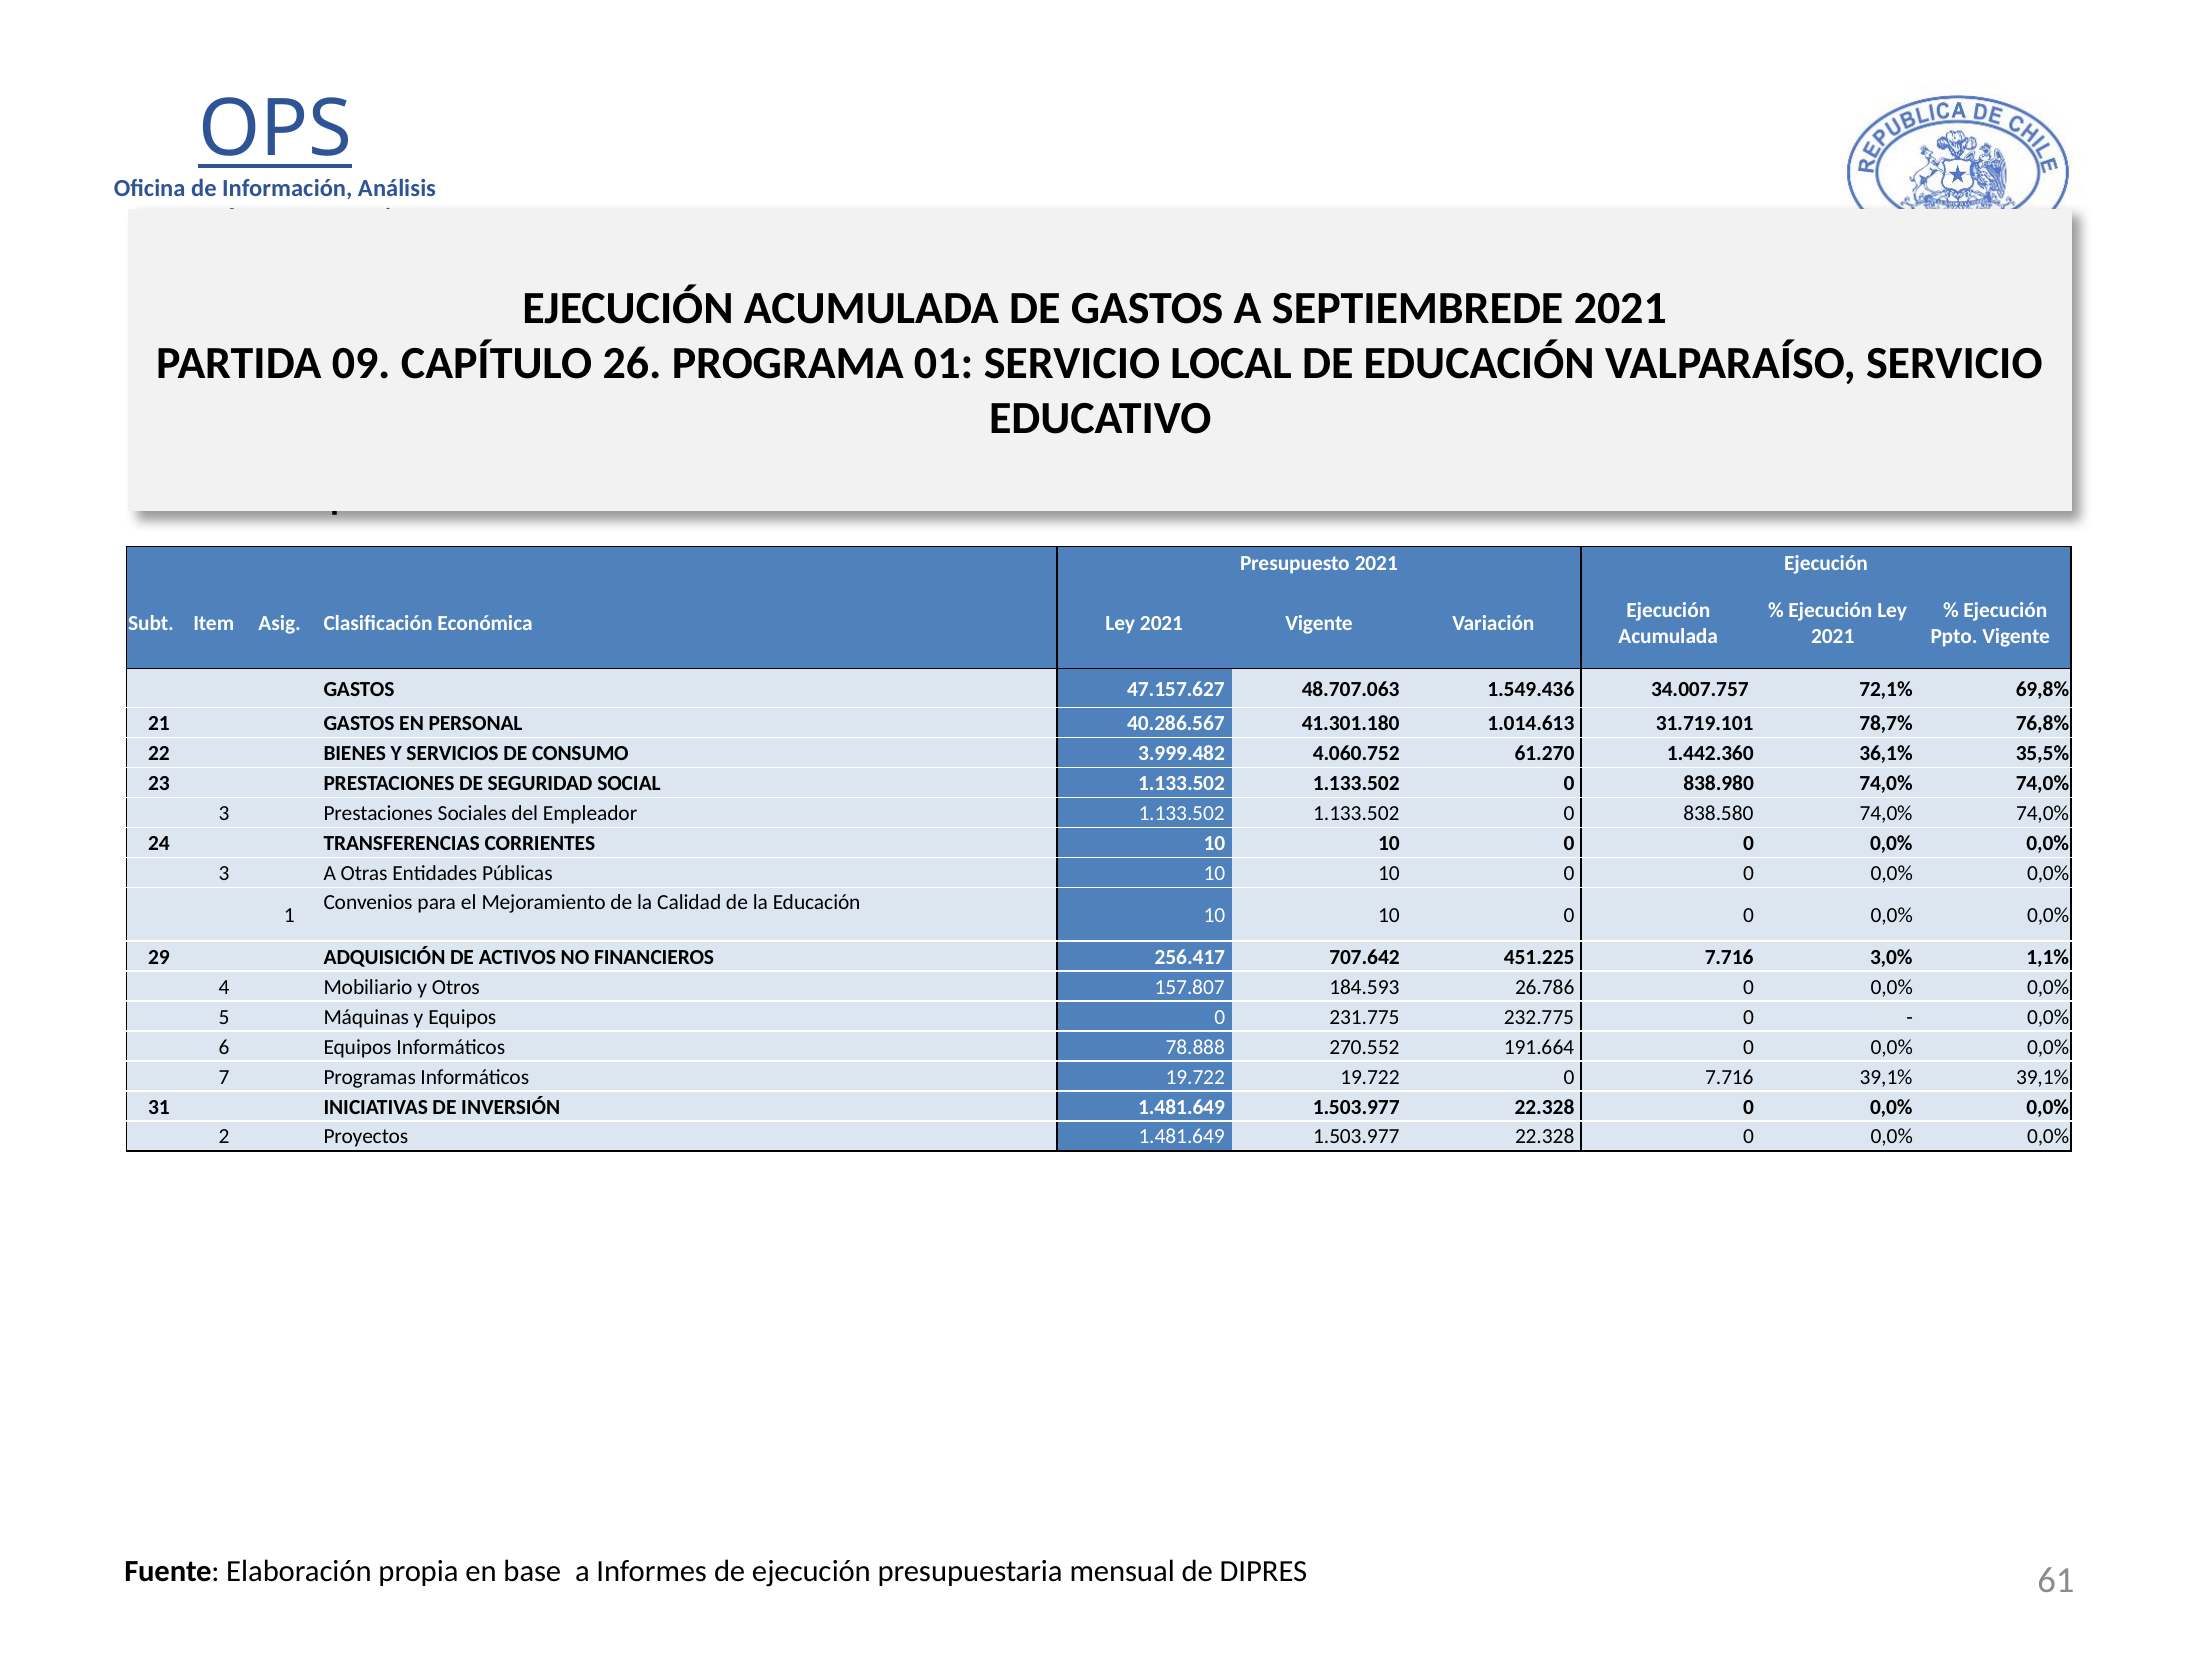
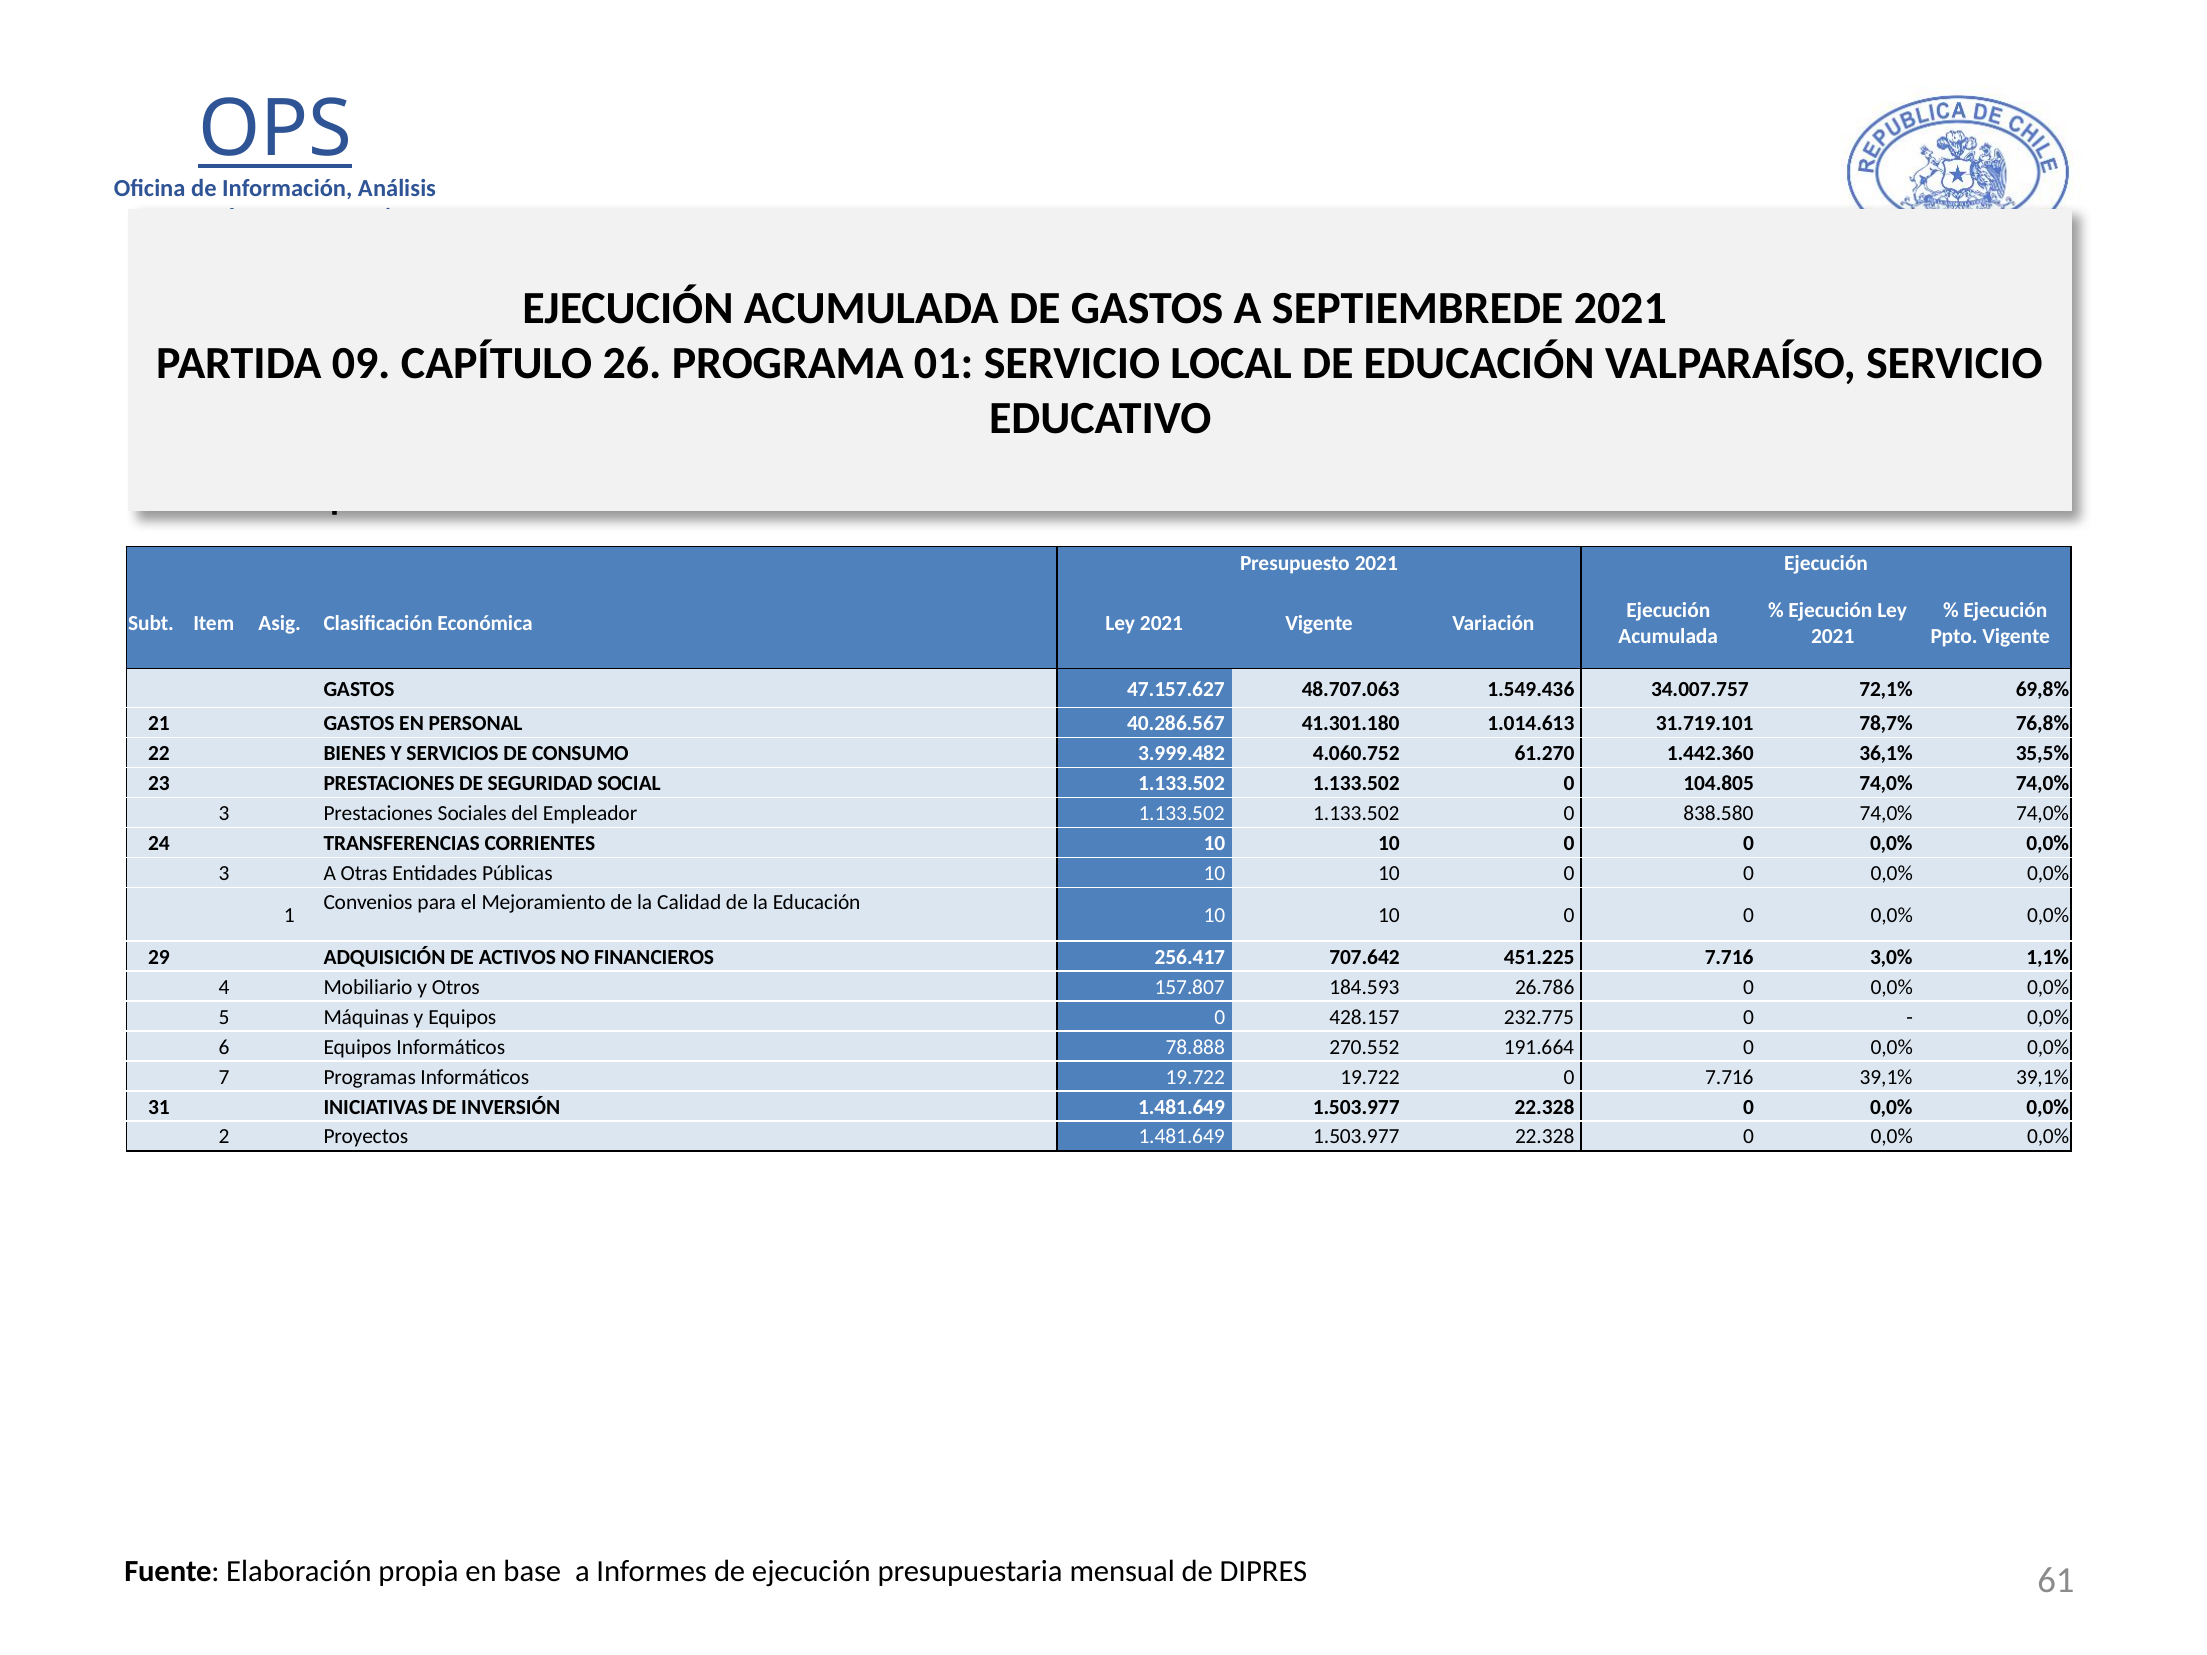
838.980: 838.980 -> 104.805
231.775: 231.775 -> 428.157
